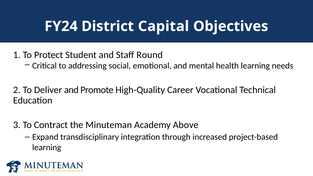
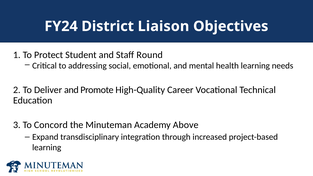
Capital: Capital -> Liaison
Contract: Contract -> Concord
